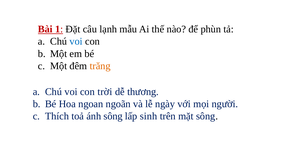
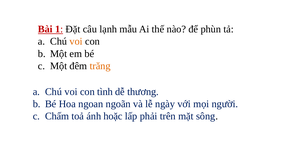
voi at (76, 41) colour: blue -> orange
trời: trời -> tình
Thích: Thích -> Chấm
ánh sông: sông -> hoặc
sinh: sinh -> phải
